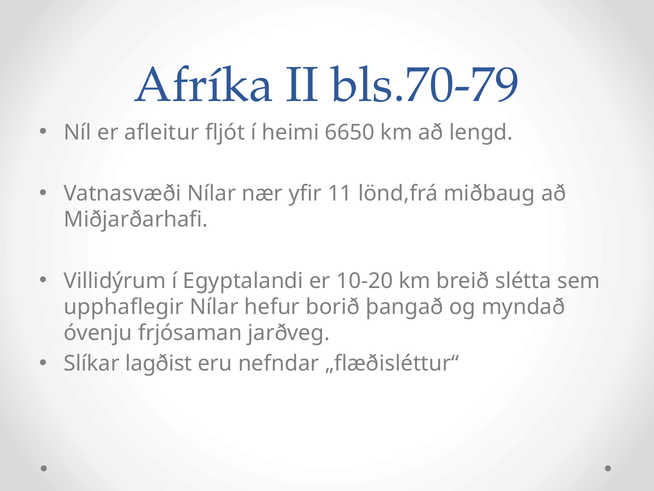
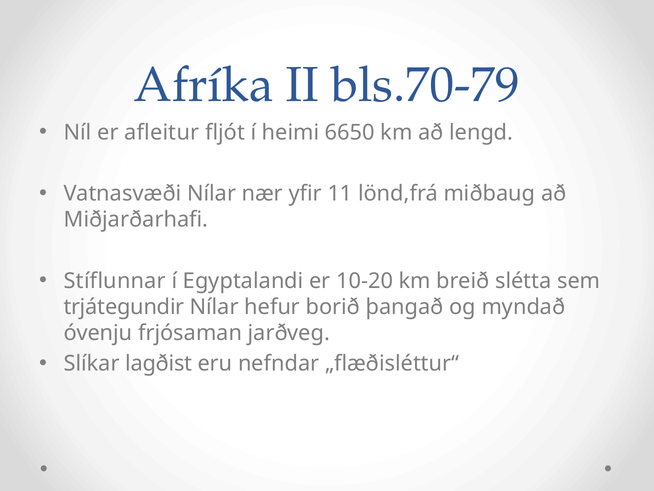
Villidýrum: Villidýrum -> Stíflunnar
upphaflegir: upphaflegir -> trjátegundir
